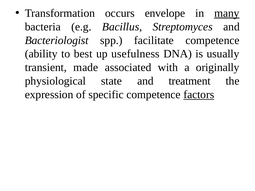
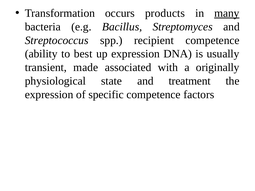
envelope: envelope -> products
Bacteriologist: Bacteriologist -> Streptococcus
facilitate: facilitate -> recipient
up usefulness: usefulness -> expression
factors underline: present -> none
